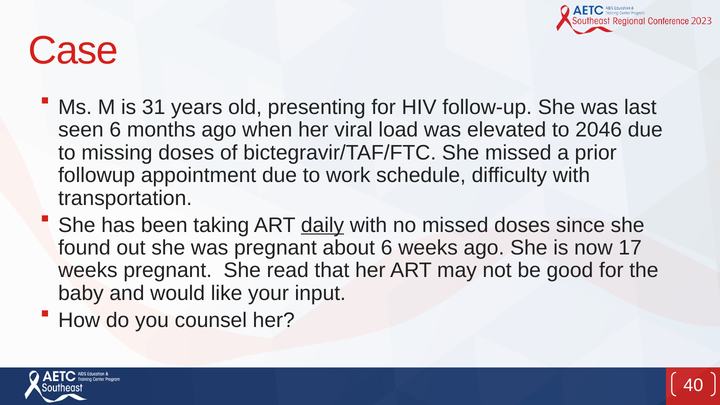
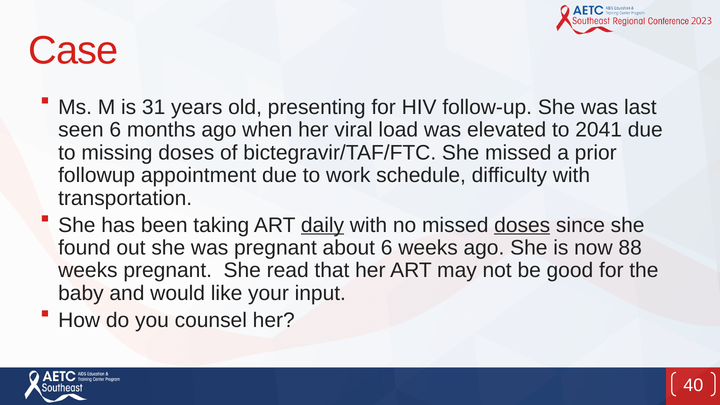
2046: 2046 -> 2041
doses at (522, 225) underline: none -> present
17: 17 -> 88
